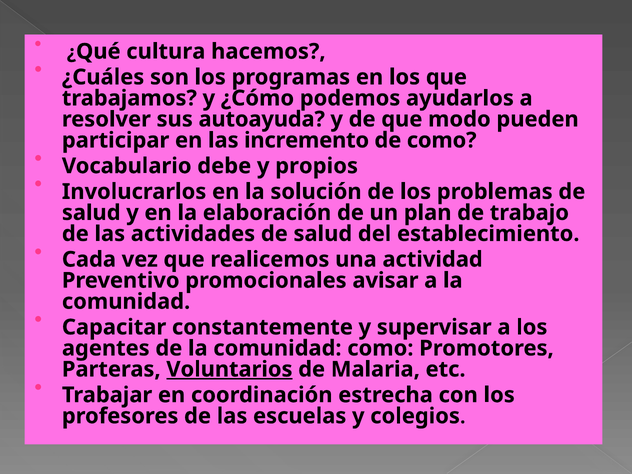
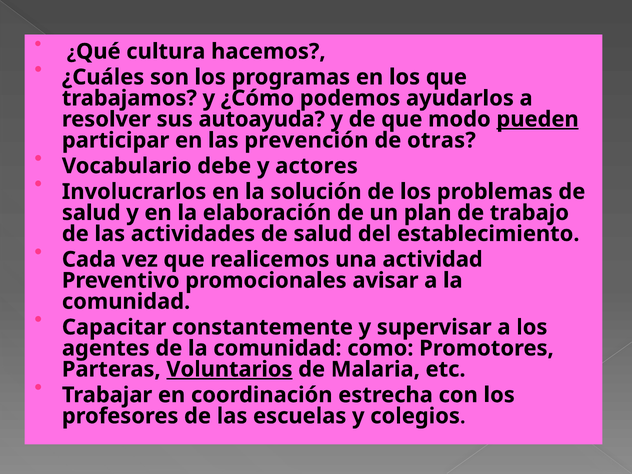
pueden underline: none -> present
incremento: incremento -> prevención
de como: como -> otras
propios: propios -> actores
